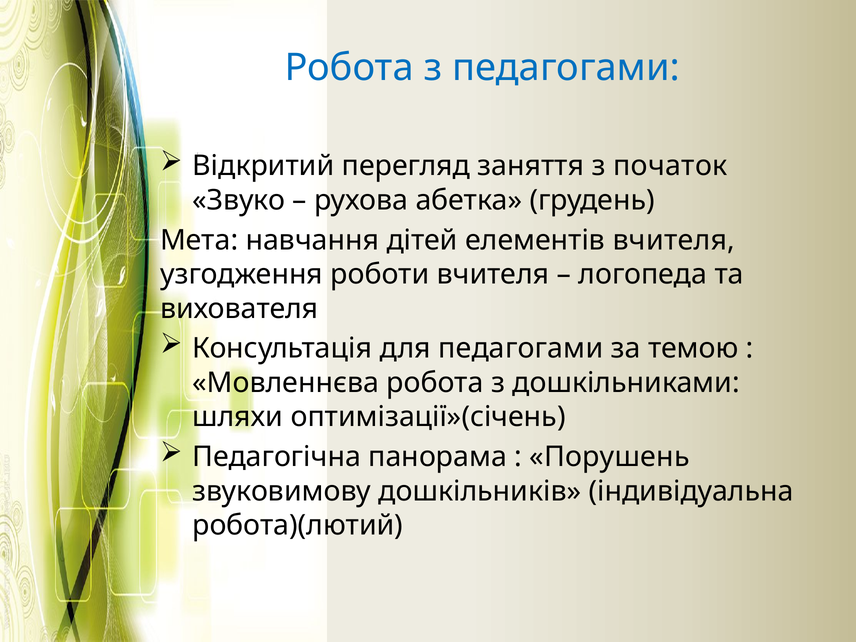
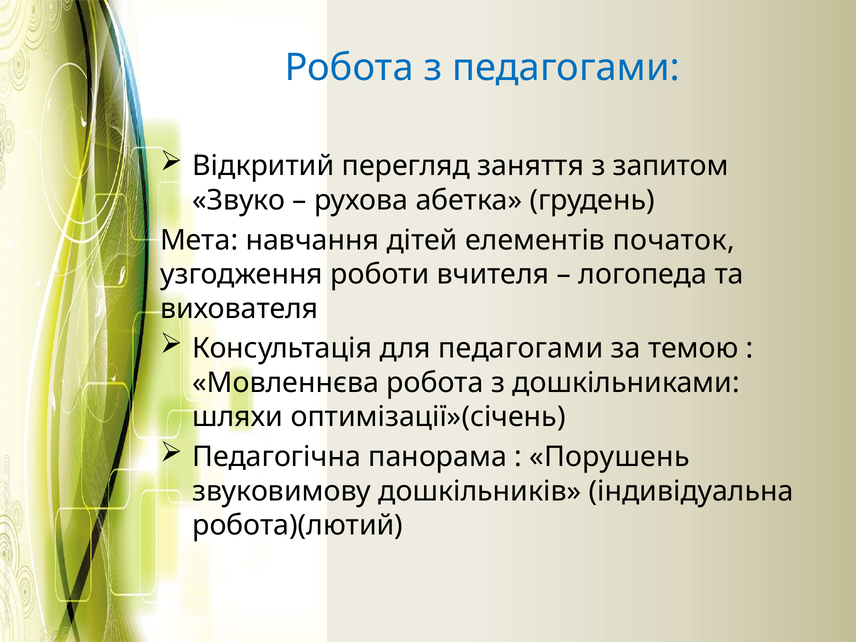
початок: початок -> запитом
елементів вчителя: вчителя -> початок
